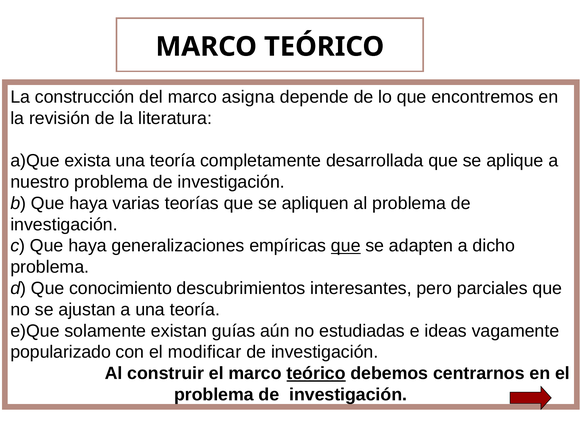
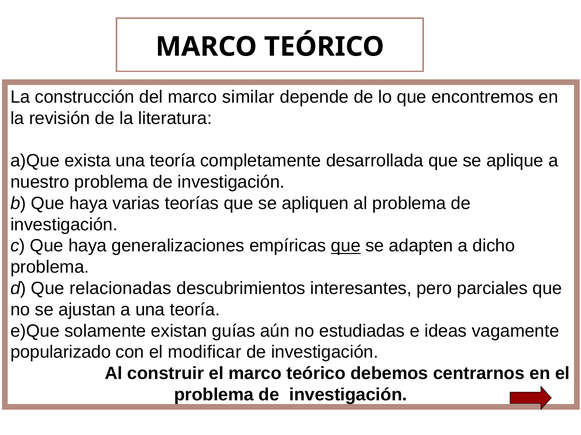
asigna: asigna -> similar
conocimiento: conocimiento -> relacionadas
teórico at (316, 374) underline: present -> none
